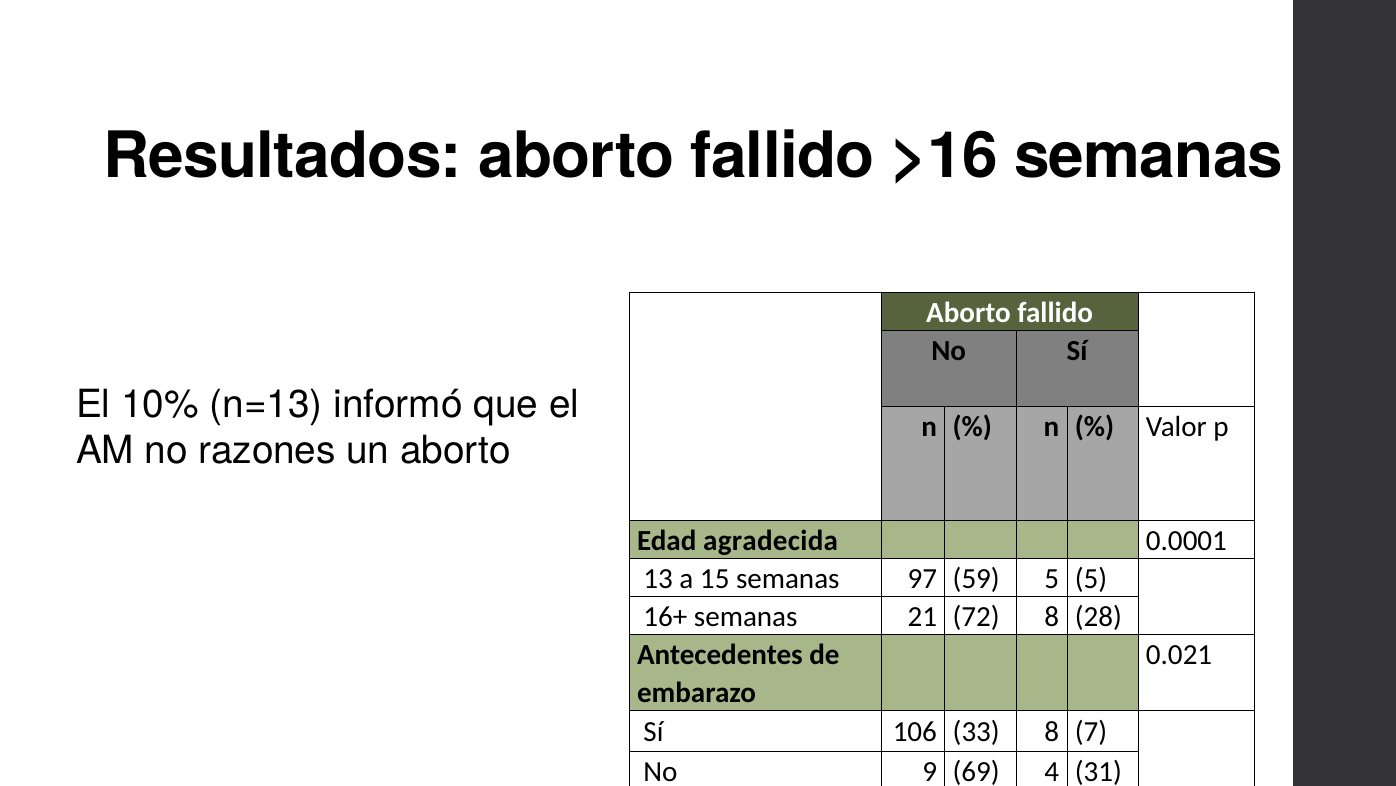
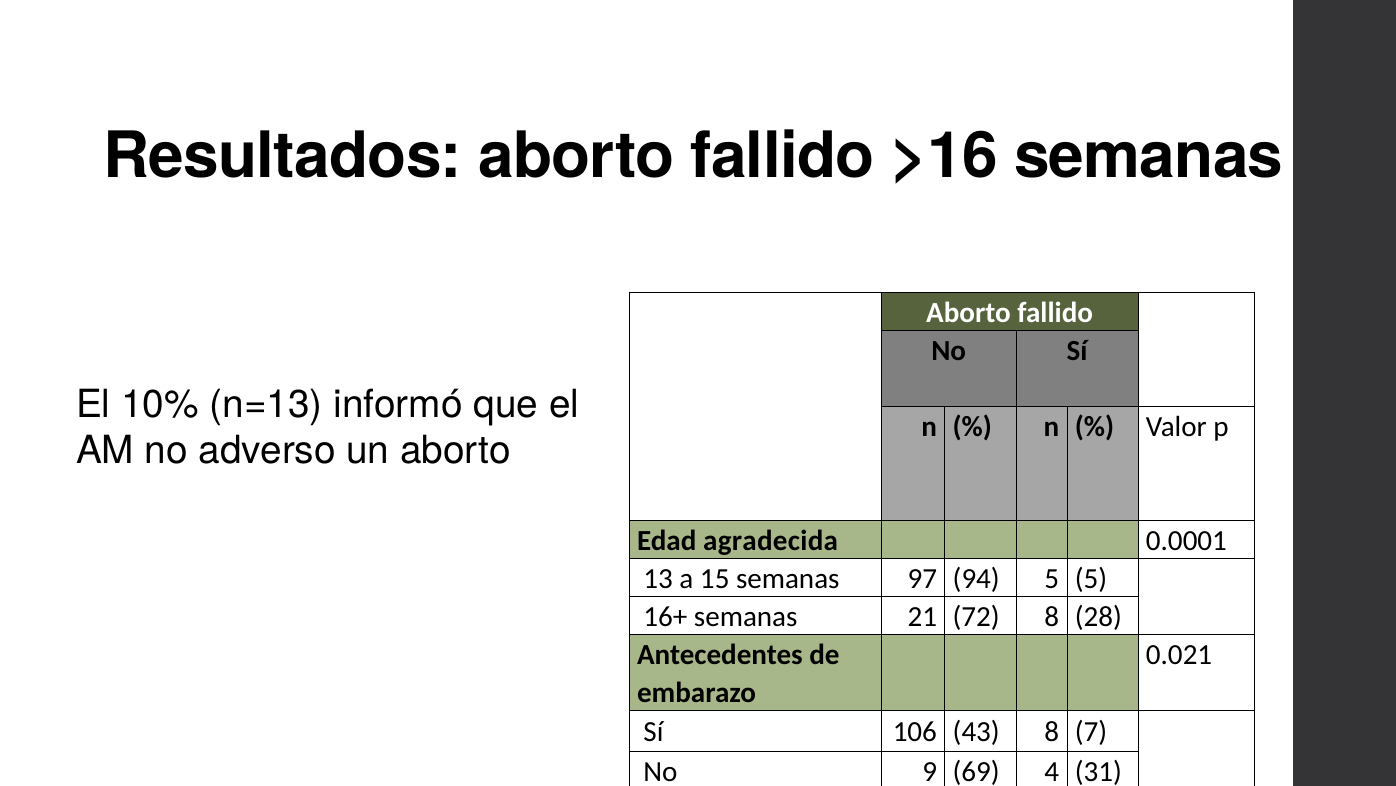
razones: razones -> adverso
59: 59 -> 94
33: 33 -> 43
